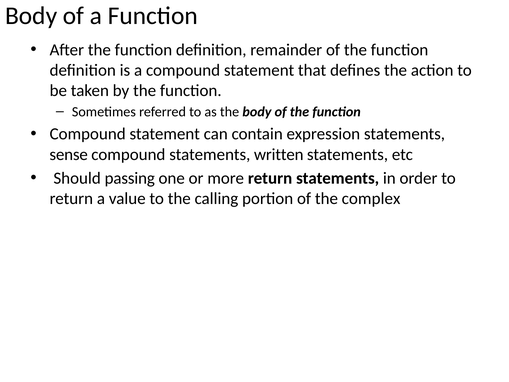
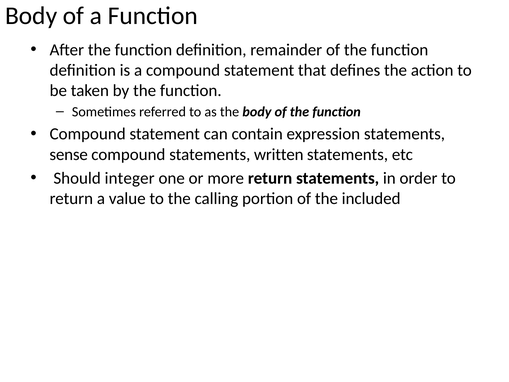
passing: passing -> integer
complex: complex -> included
